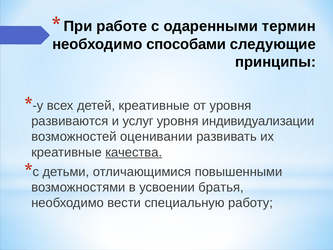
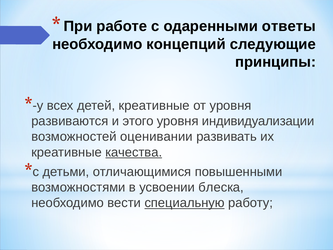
термин: термин -> ответы
способами: способами -> концепций
услуг: услуг -> этого
братья: братья -> блеска
специальную underline: none -> present
